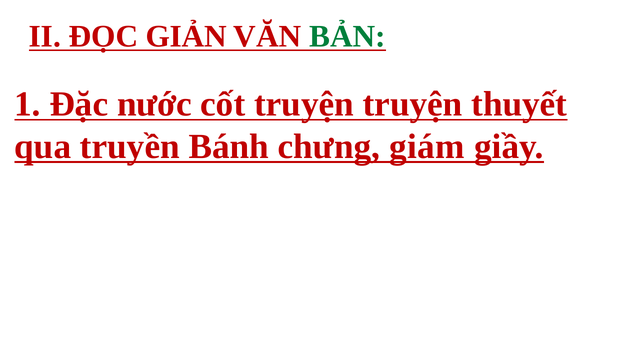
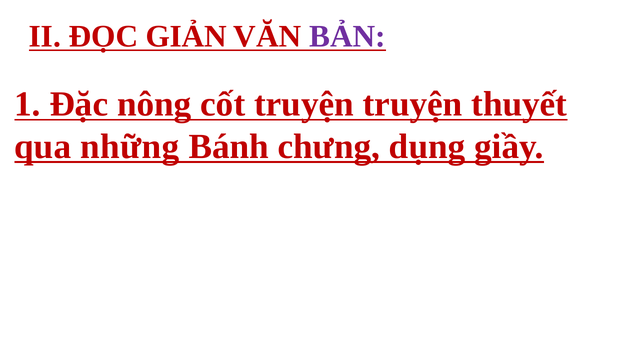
BẢN colour: green -> purple
nước: nước -> nông
truyền: truyền -> những
giám: giám -> dụng
